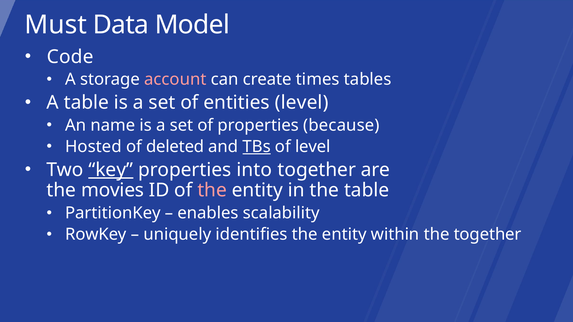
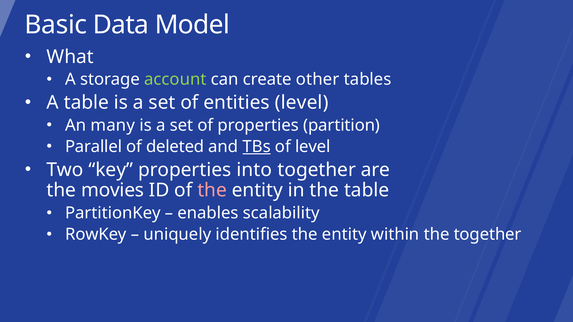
Must: Must -> Basic
Code: Code -> What
account colour: pink -> light green
times: times -> other
name: name -> many
because: because -> partition
Hosted: Hosted -> Parallel
key underline: present -> none
